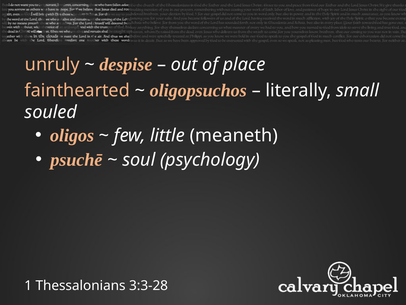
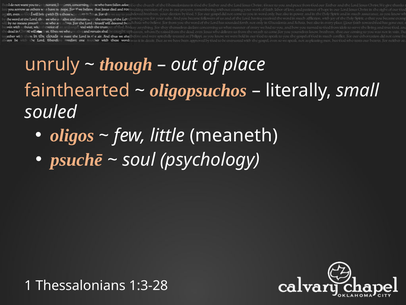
despise: despise -> though
3:3-28: 3:3-28 -> 1:3-28
